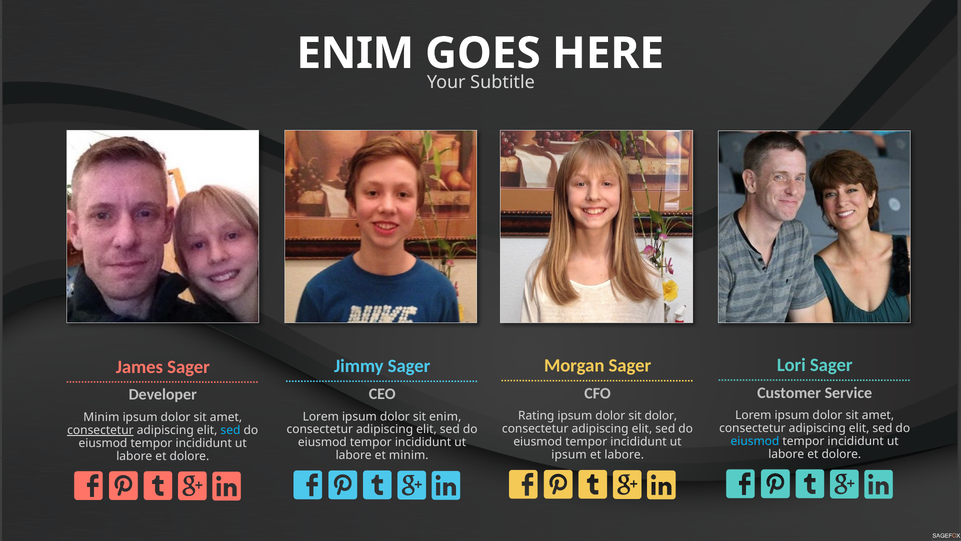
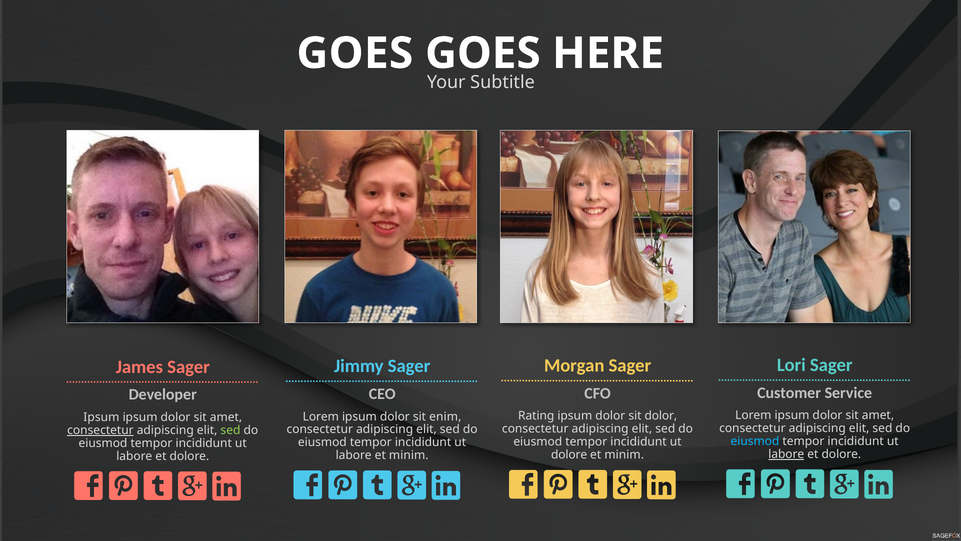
ENIM at (355, 53): ENIM -> GOES
Minim at (101, 417): Minim -> Ipsum
sed at (230, 430) colour: light blue -> light green
labore at (786, 454) underline: none -> present
ipsum at (569, 455): ipsum -> dolore
labore at (624, 455): labore -> minim
